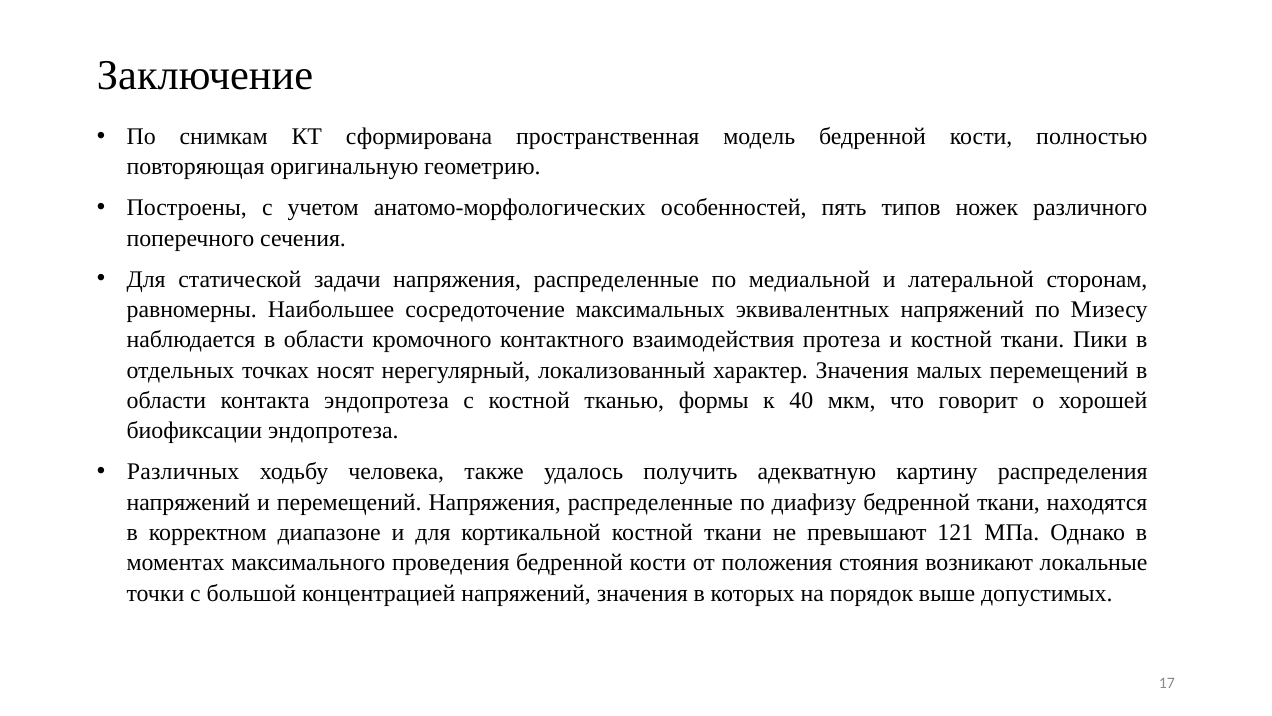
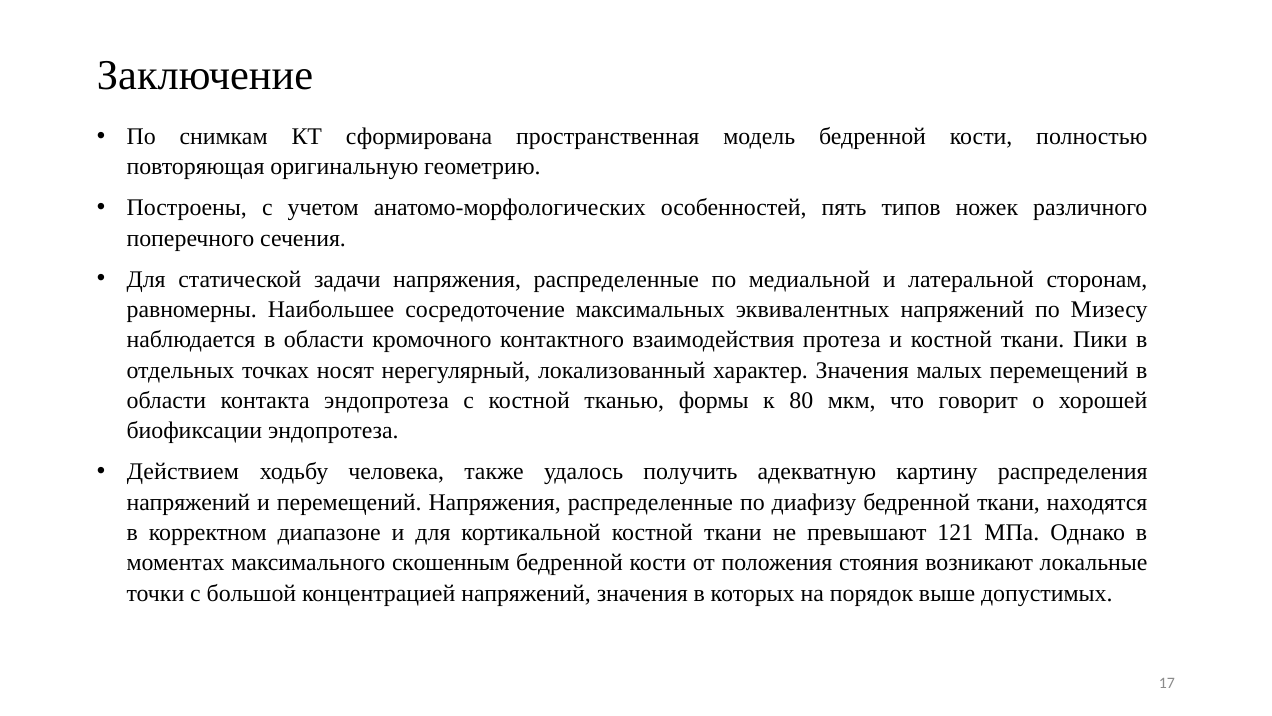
40: 40 -> 80
Различных: Различных -> Действием
проведения: проведения -> скошенным
